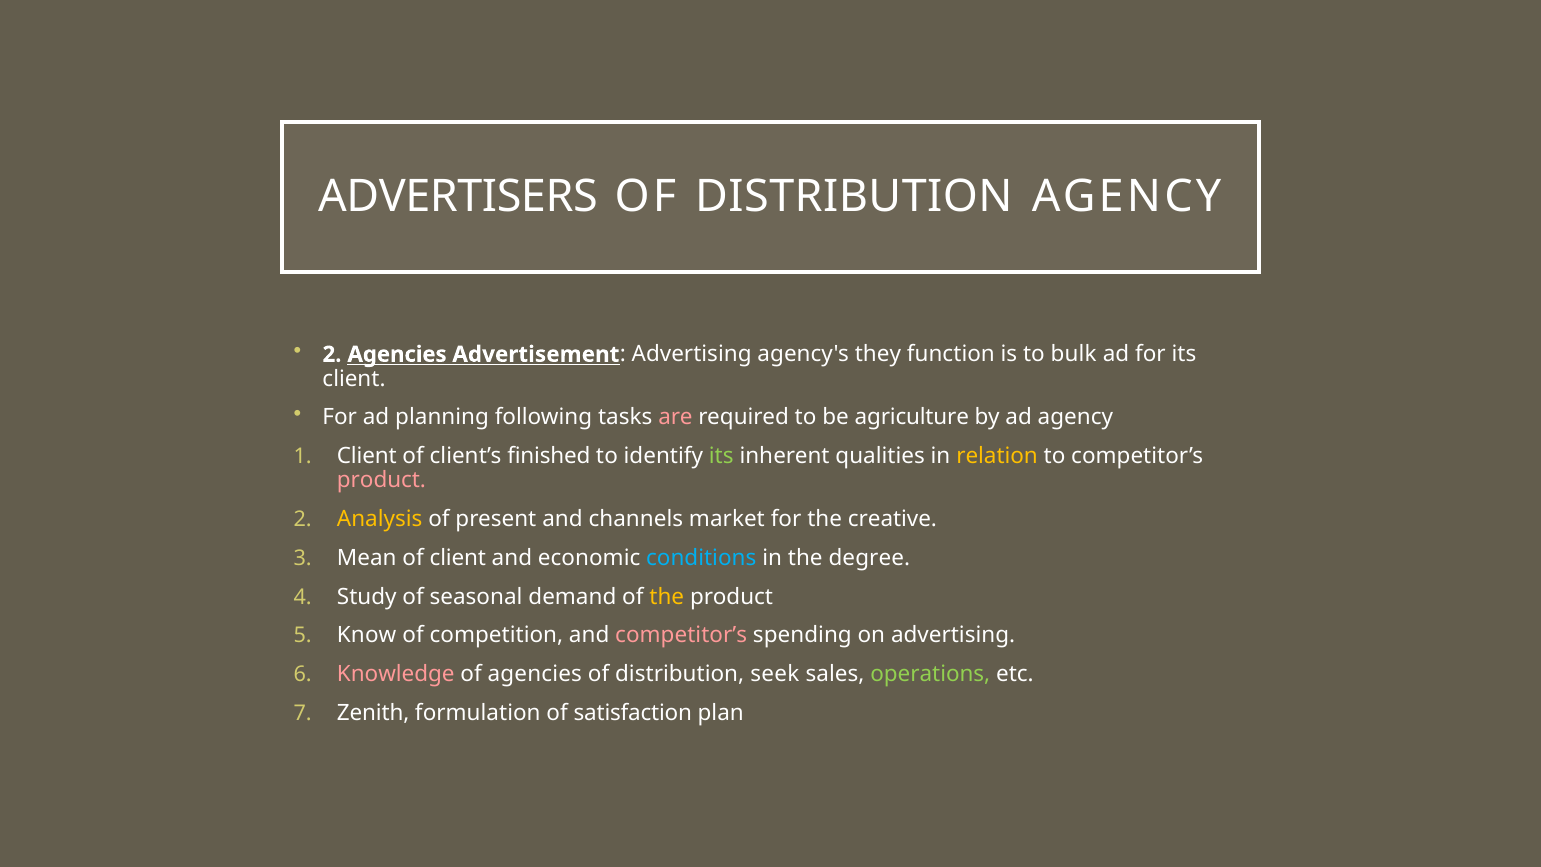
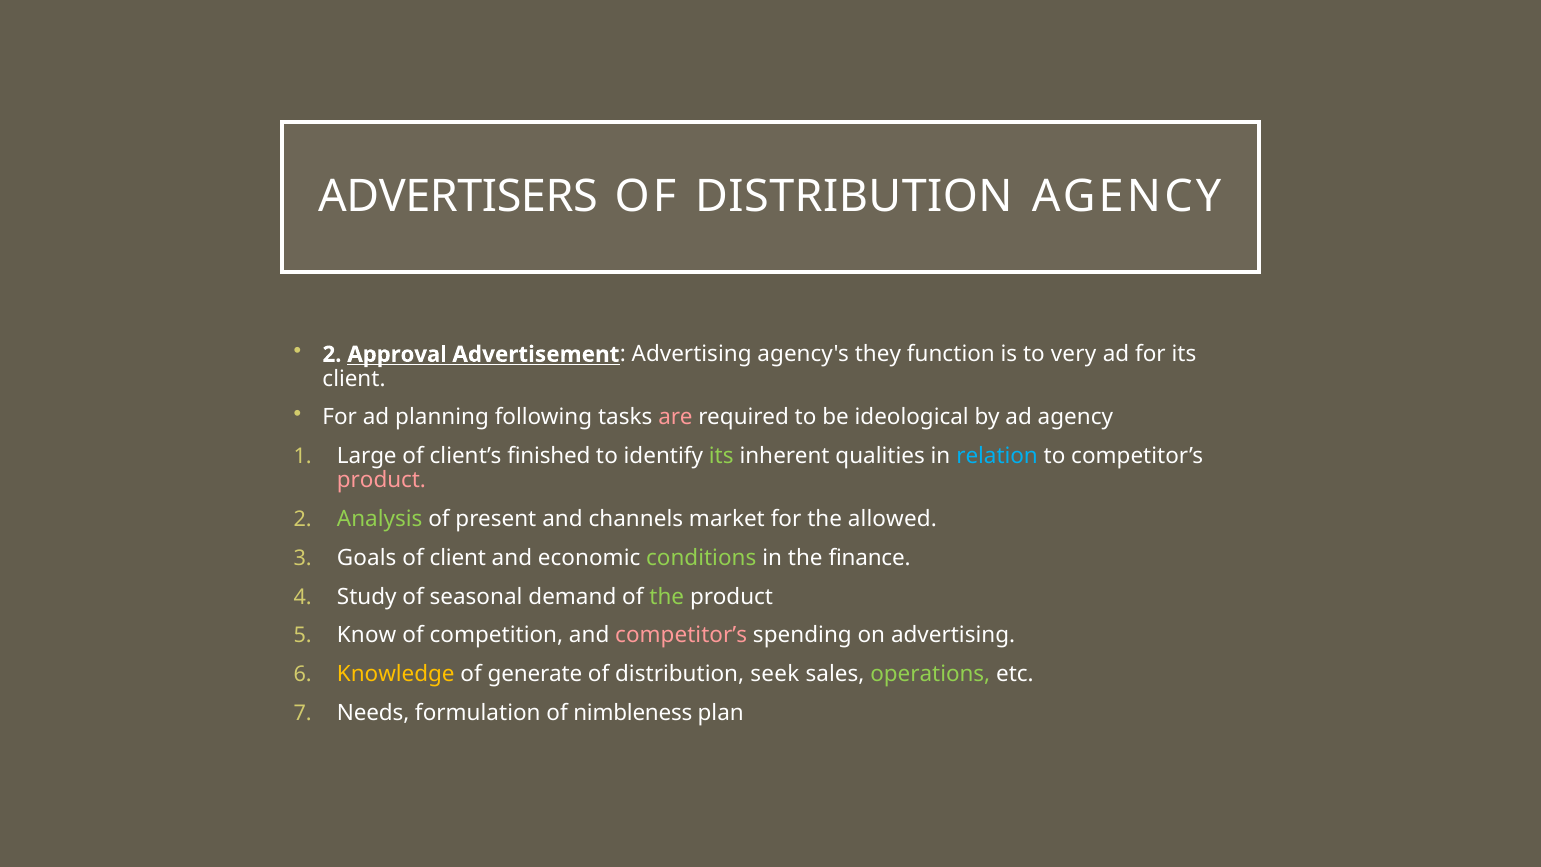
2 Agencies: Agencies -> Approval
bulk: bulk -> very
agriculture: agriculture -> ideological
Client at (367, 456): Client -> Large
relation colour: yellow -> light blue
Analysis colour: yellow -> light green
creative: creative -> allowed
Mean: Mean -> Goals
conditions colour: light blue -> light green
degree: degree -> finance
the at (667, 596) colour: yellow -> light green
Knowledge colour: pink -> yellow
of agencies: agencies -> generate
Zenith: Zenith -> Needs
satisfaction: satisfaction -> nimbleness
